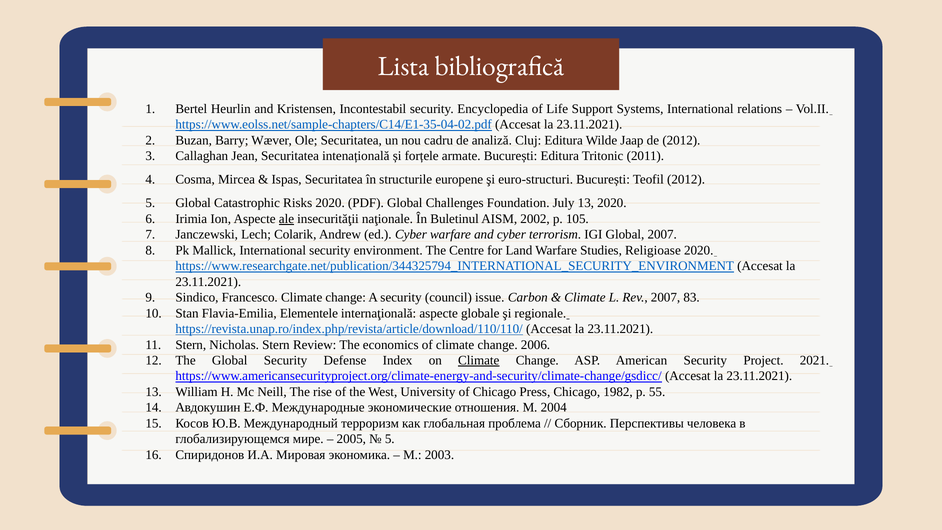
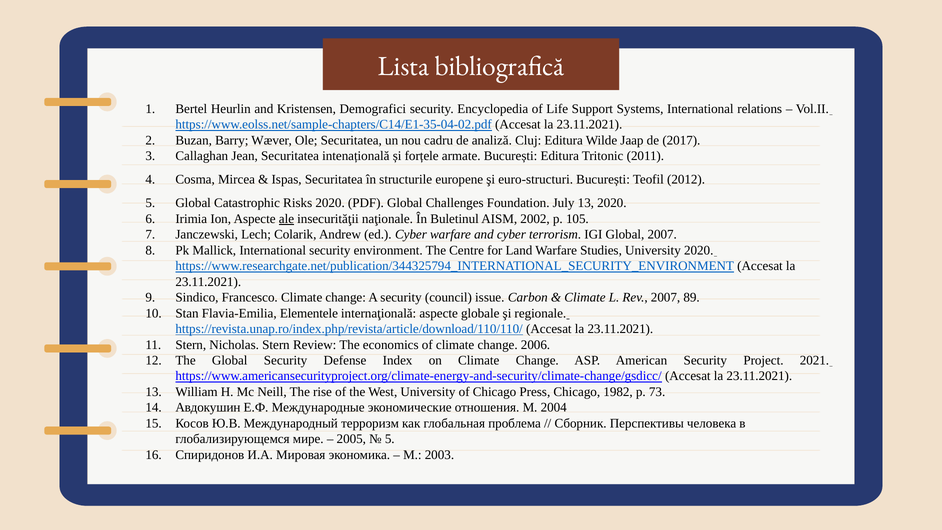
Incontestabil: Incontestabil -> Demografici
de 2012: 2012 -> 2017
Studies Religioase: Religioase -> University
83: 83 -> 89
Climate at (479, 360) underline: present -> none
55: 55 -> 73
